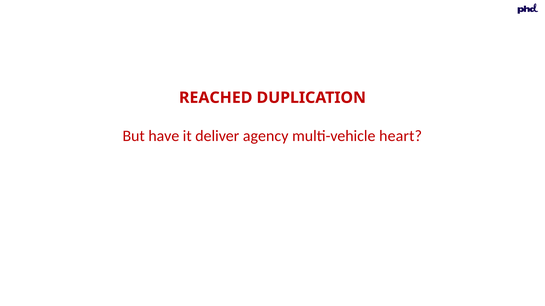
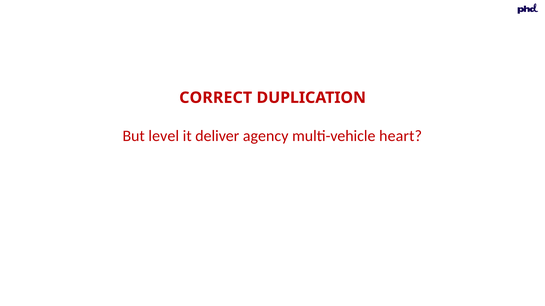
REACHED: REACHED -> CORRECT
have: have -> level
